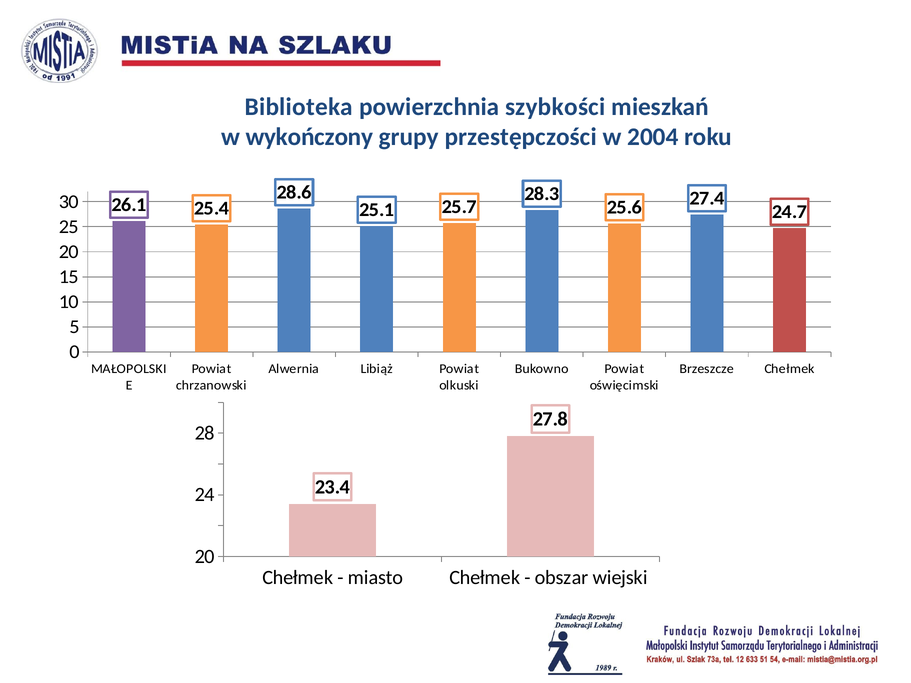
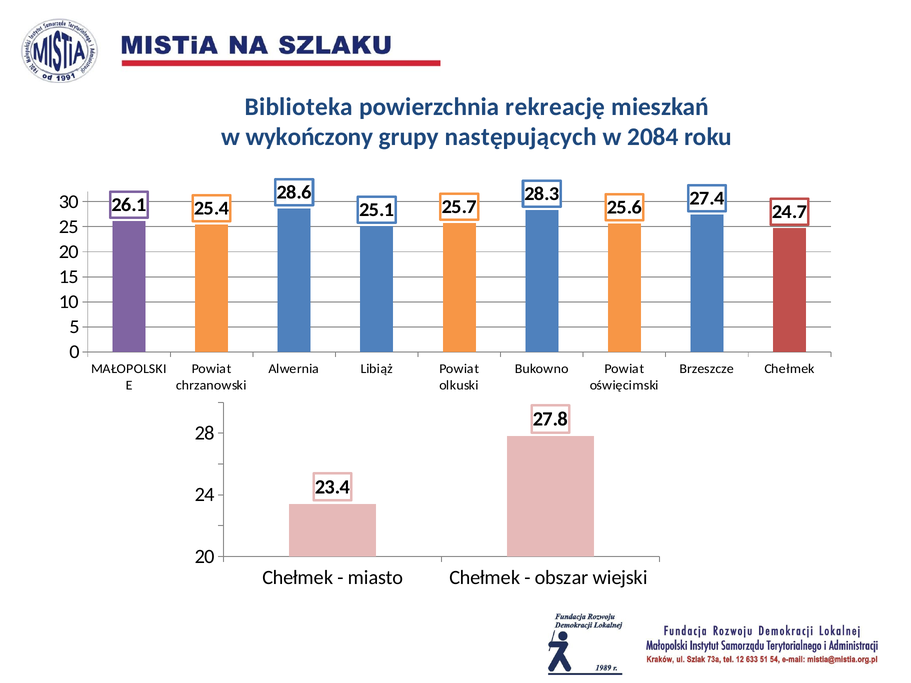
szybkości: szybkości -> rekreację
przestępczości: przestępczości -> następujących
2004: 2004 -> 2084
